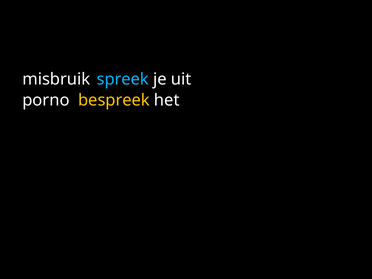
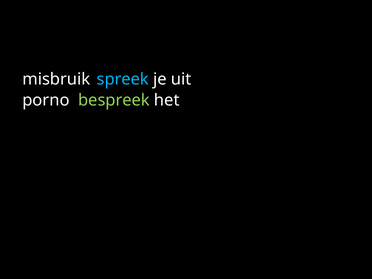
bespreek colour: yellow -> light green
